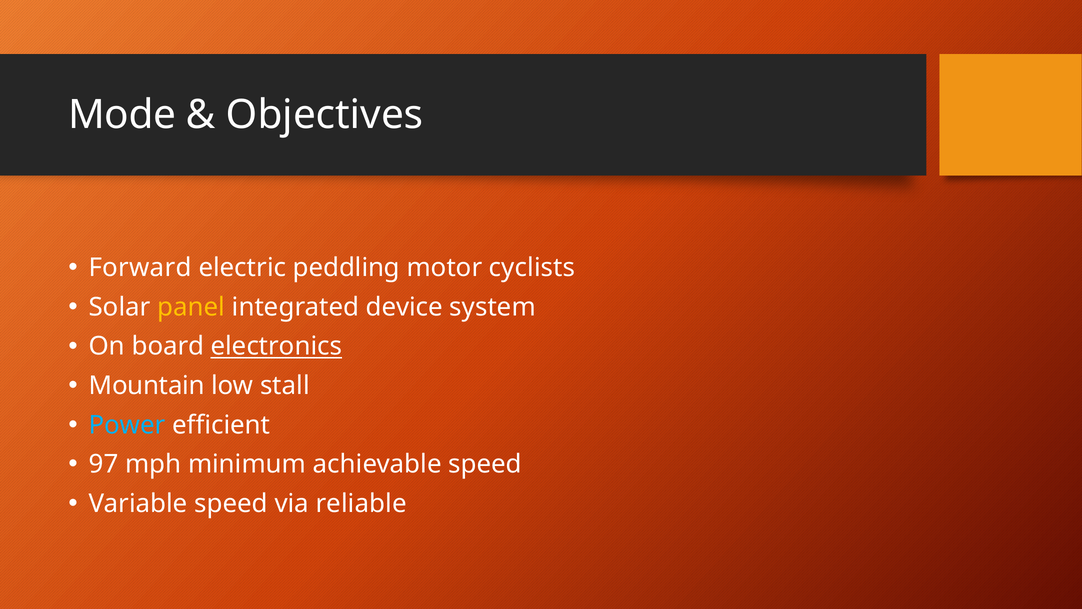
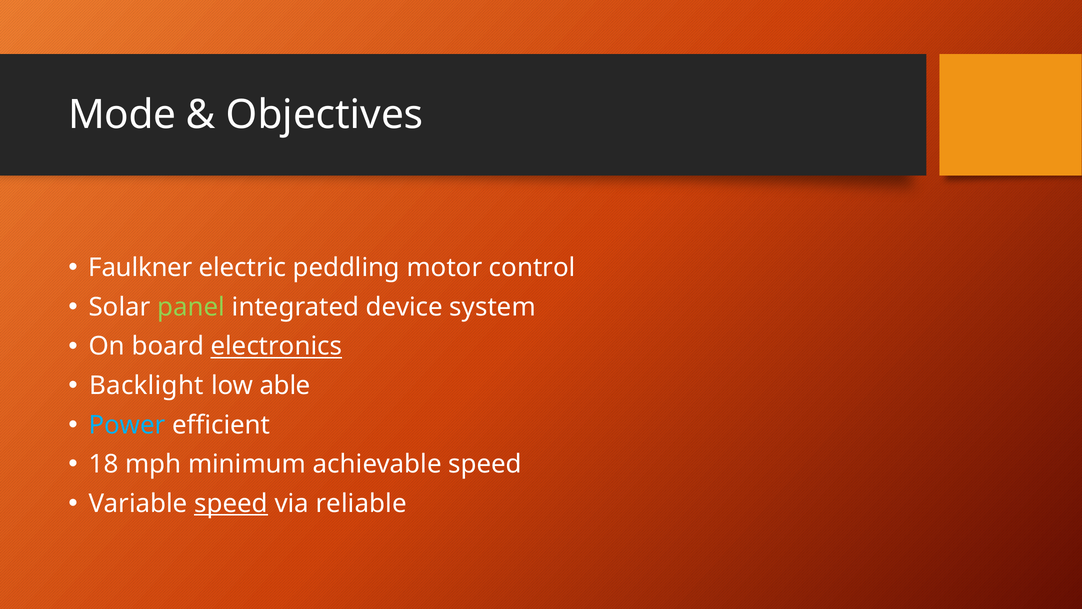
Forward: Forward -> Faulkner
cyclists: cyclists -> control
panel colour: yellow -> light green
Mountain: Mountain -> Backlight
stall: stall -> able
97: 97 -> 18
speed at (231, 503) underline: none -> present
